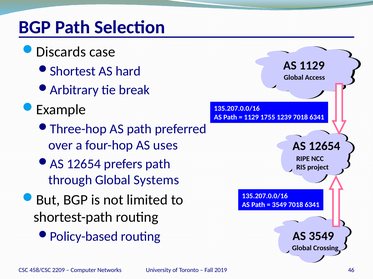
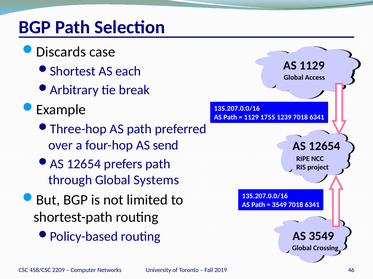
hard: hard -> each
uses: uses -> send
